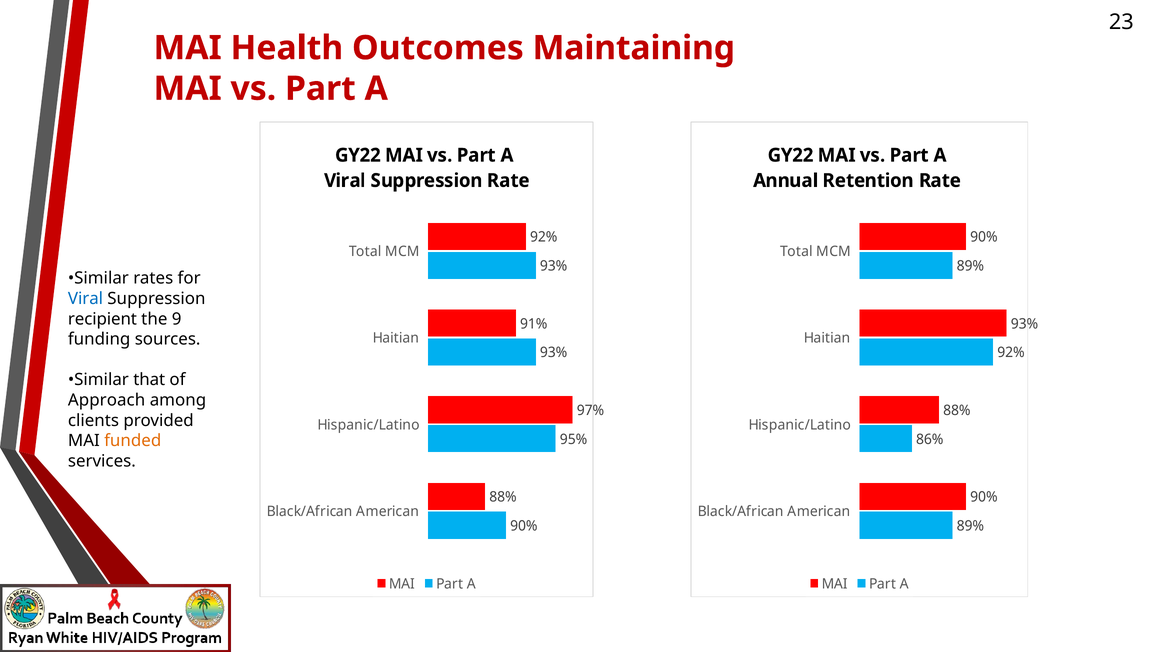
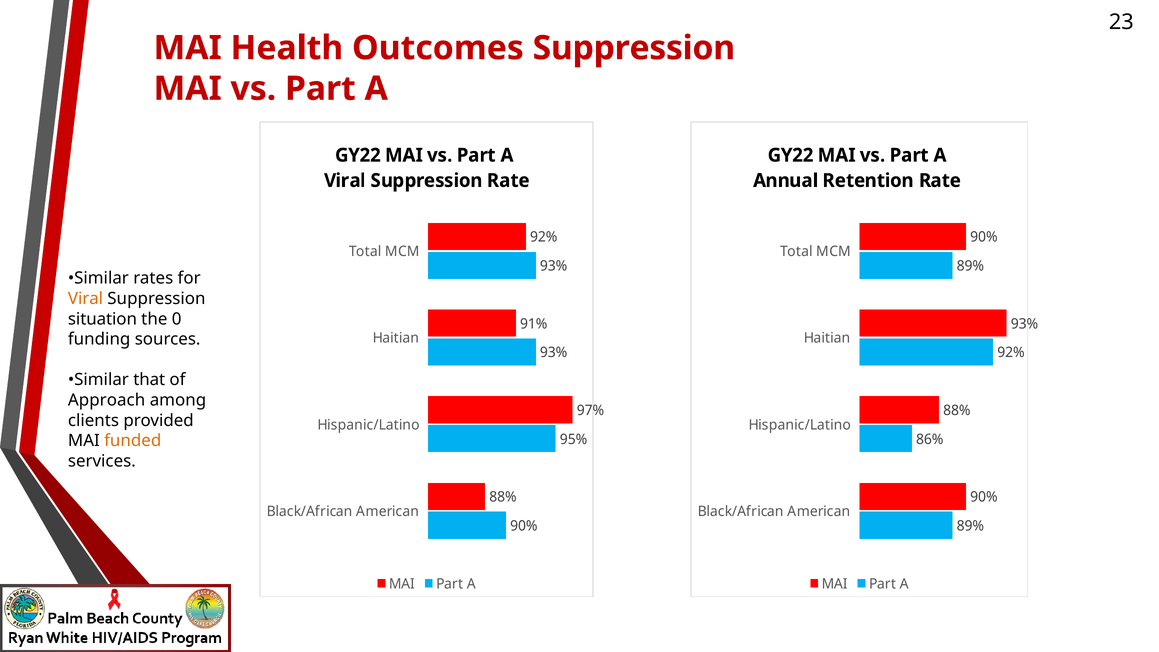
Outcomes Maintaining: Maintaining -> Suppression
Viral at (86, 299) colour: blue -> orange
recipient: recipient -> situation
9: 9 -> 0
